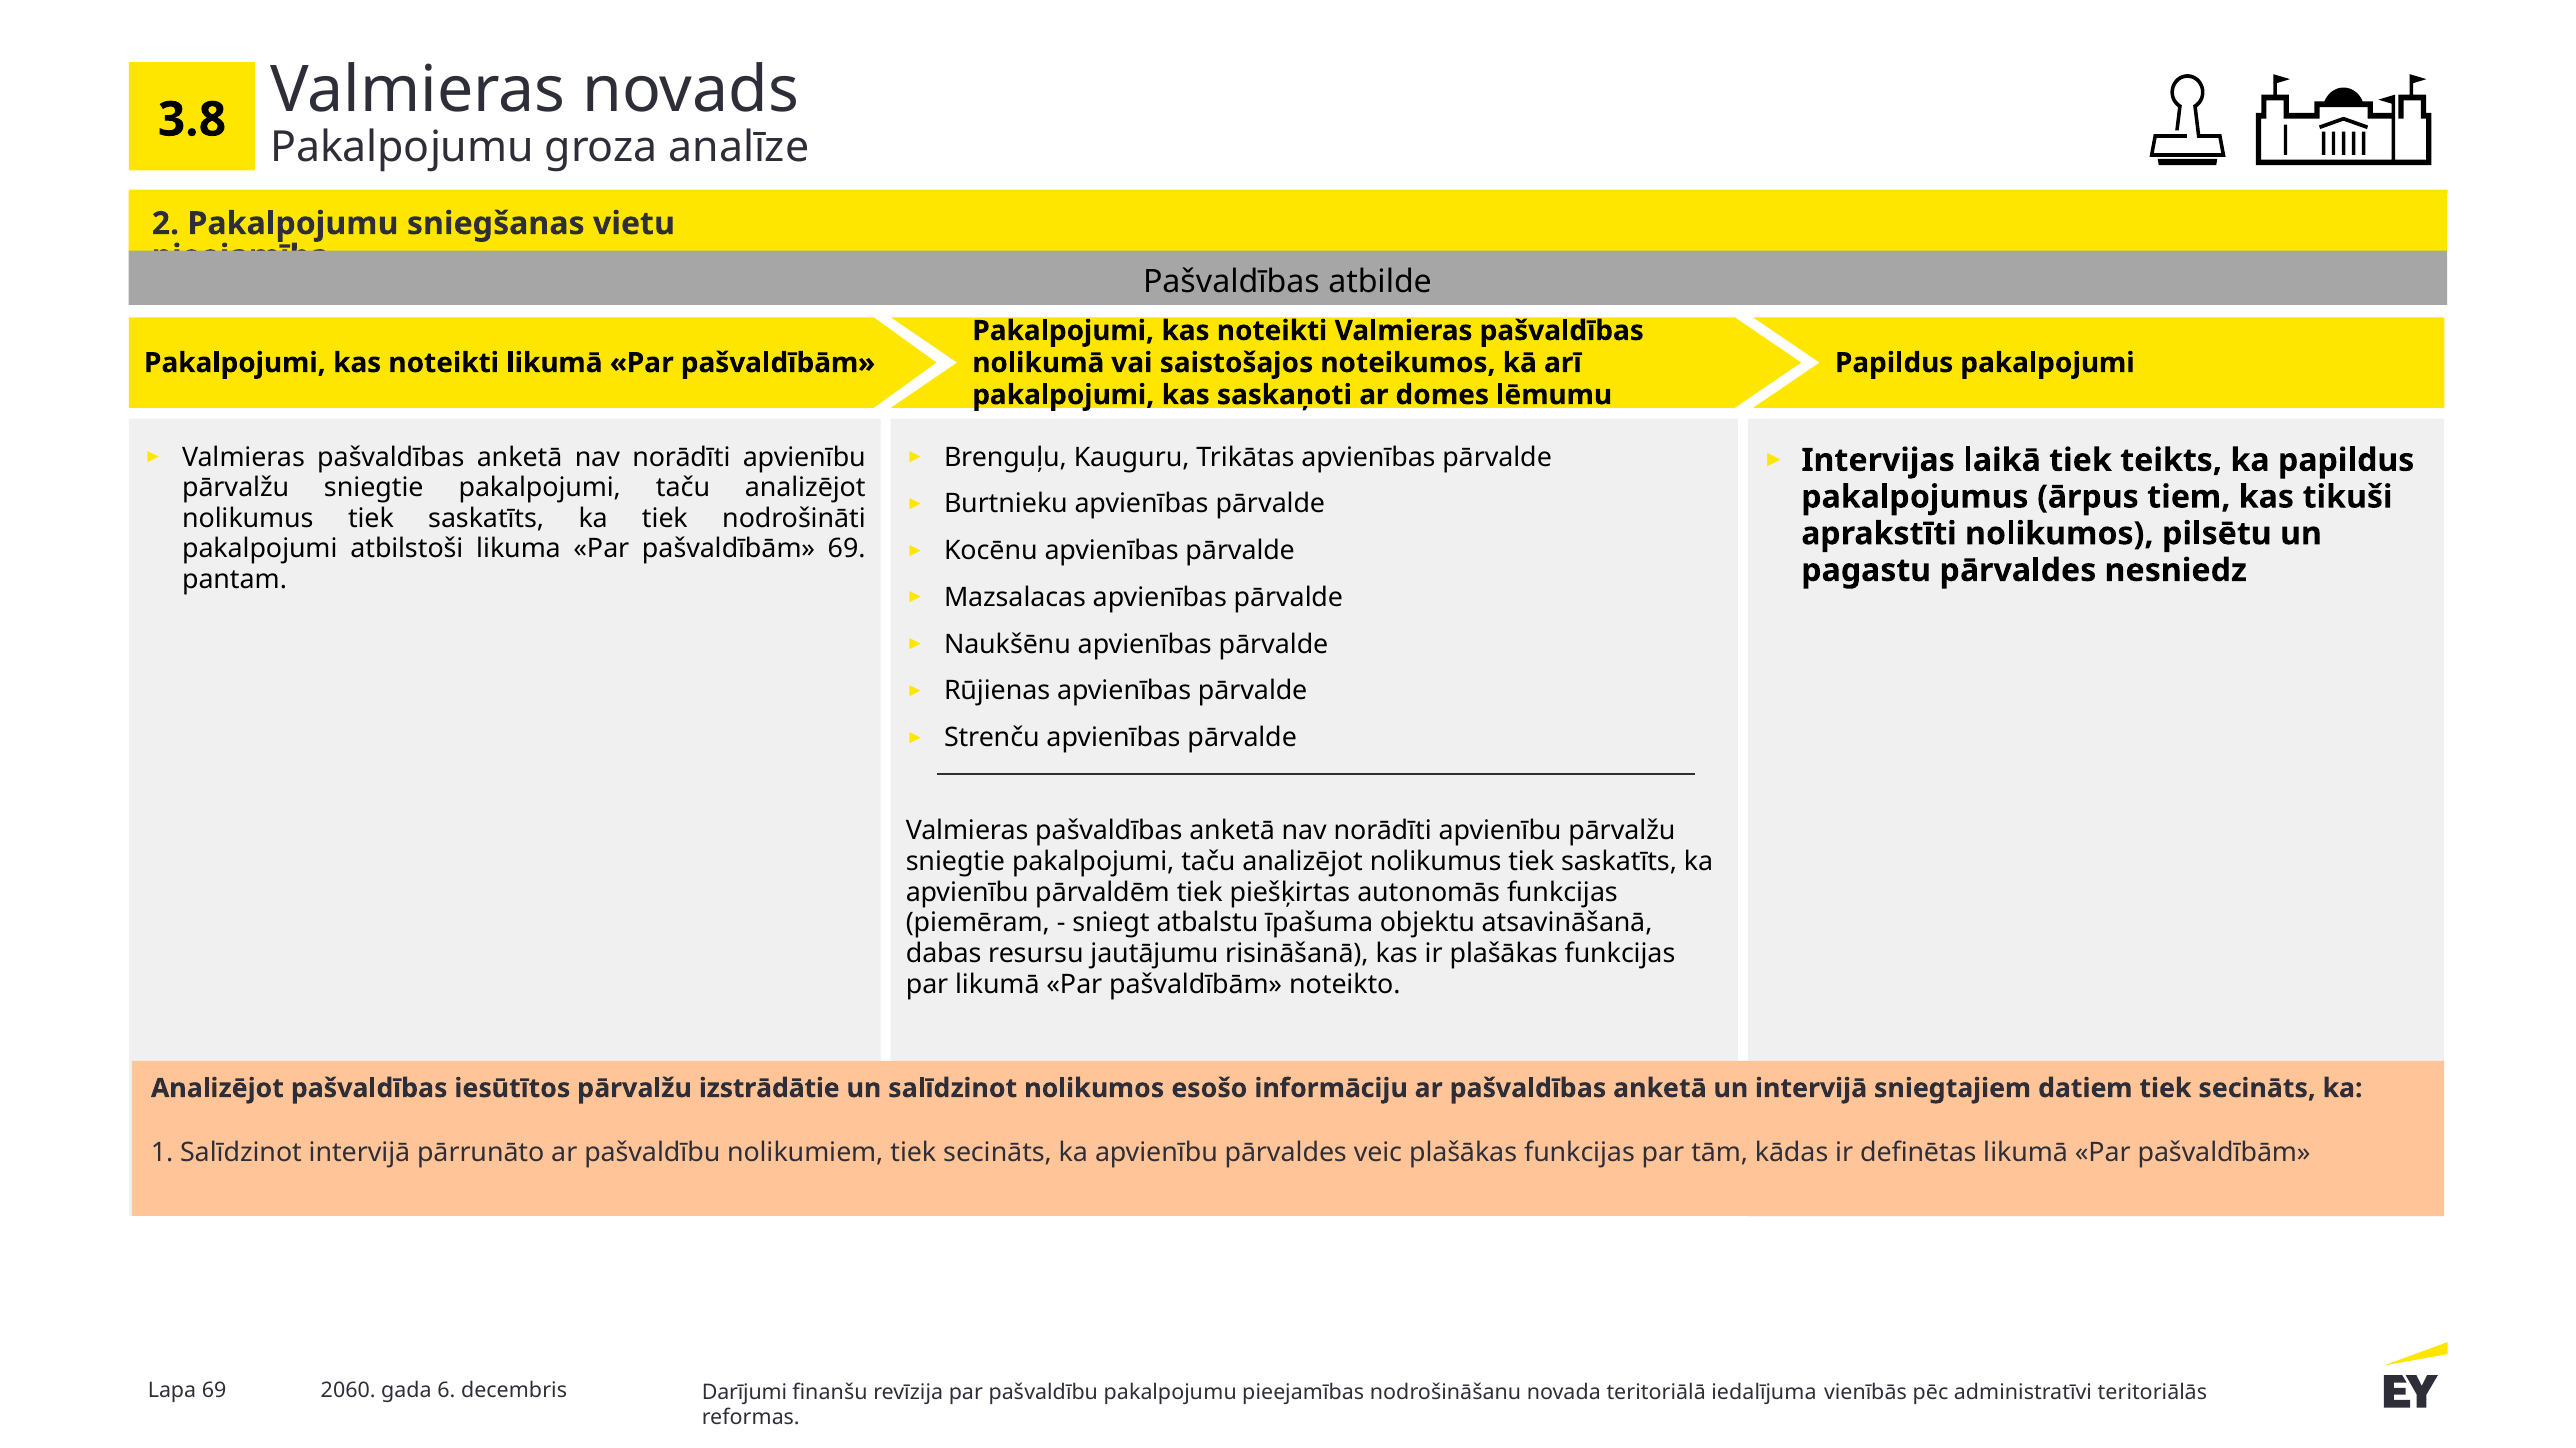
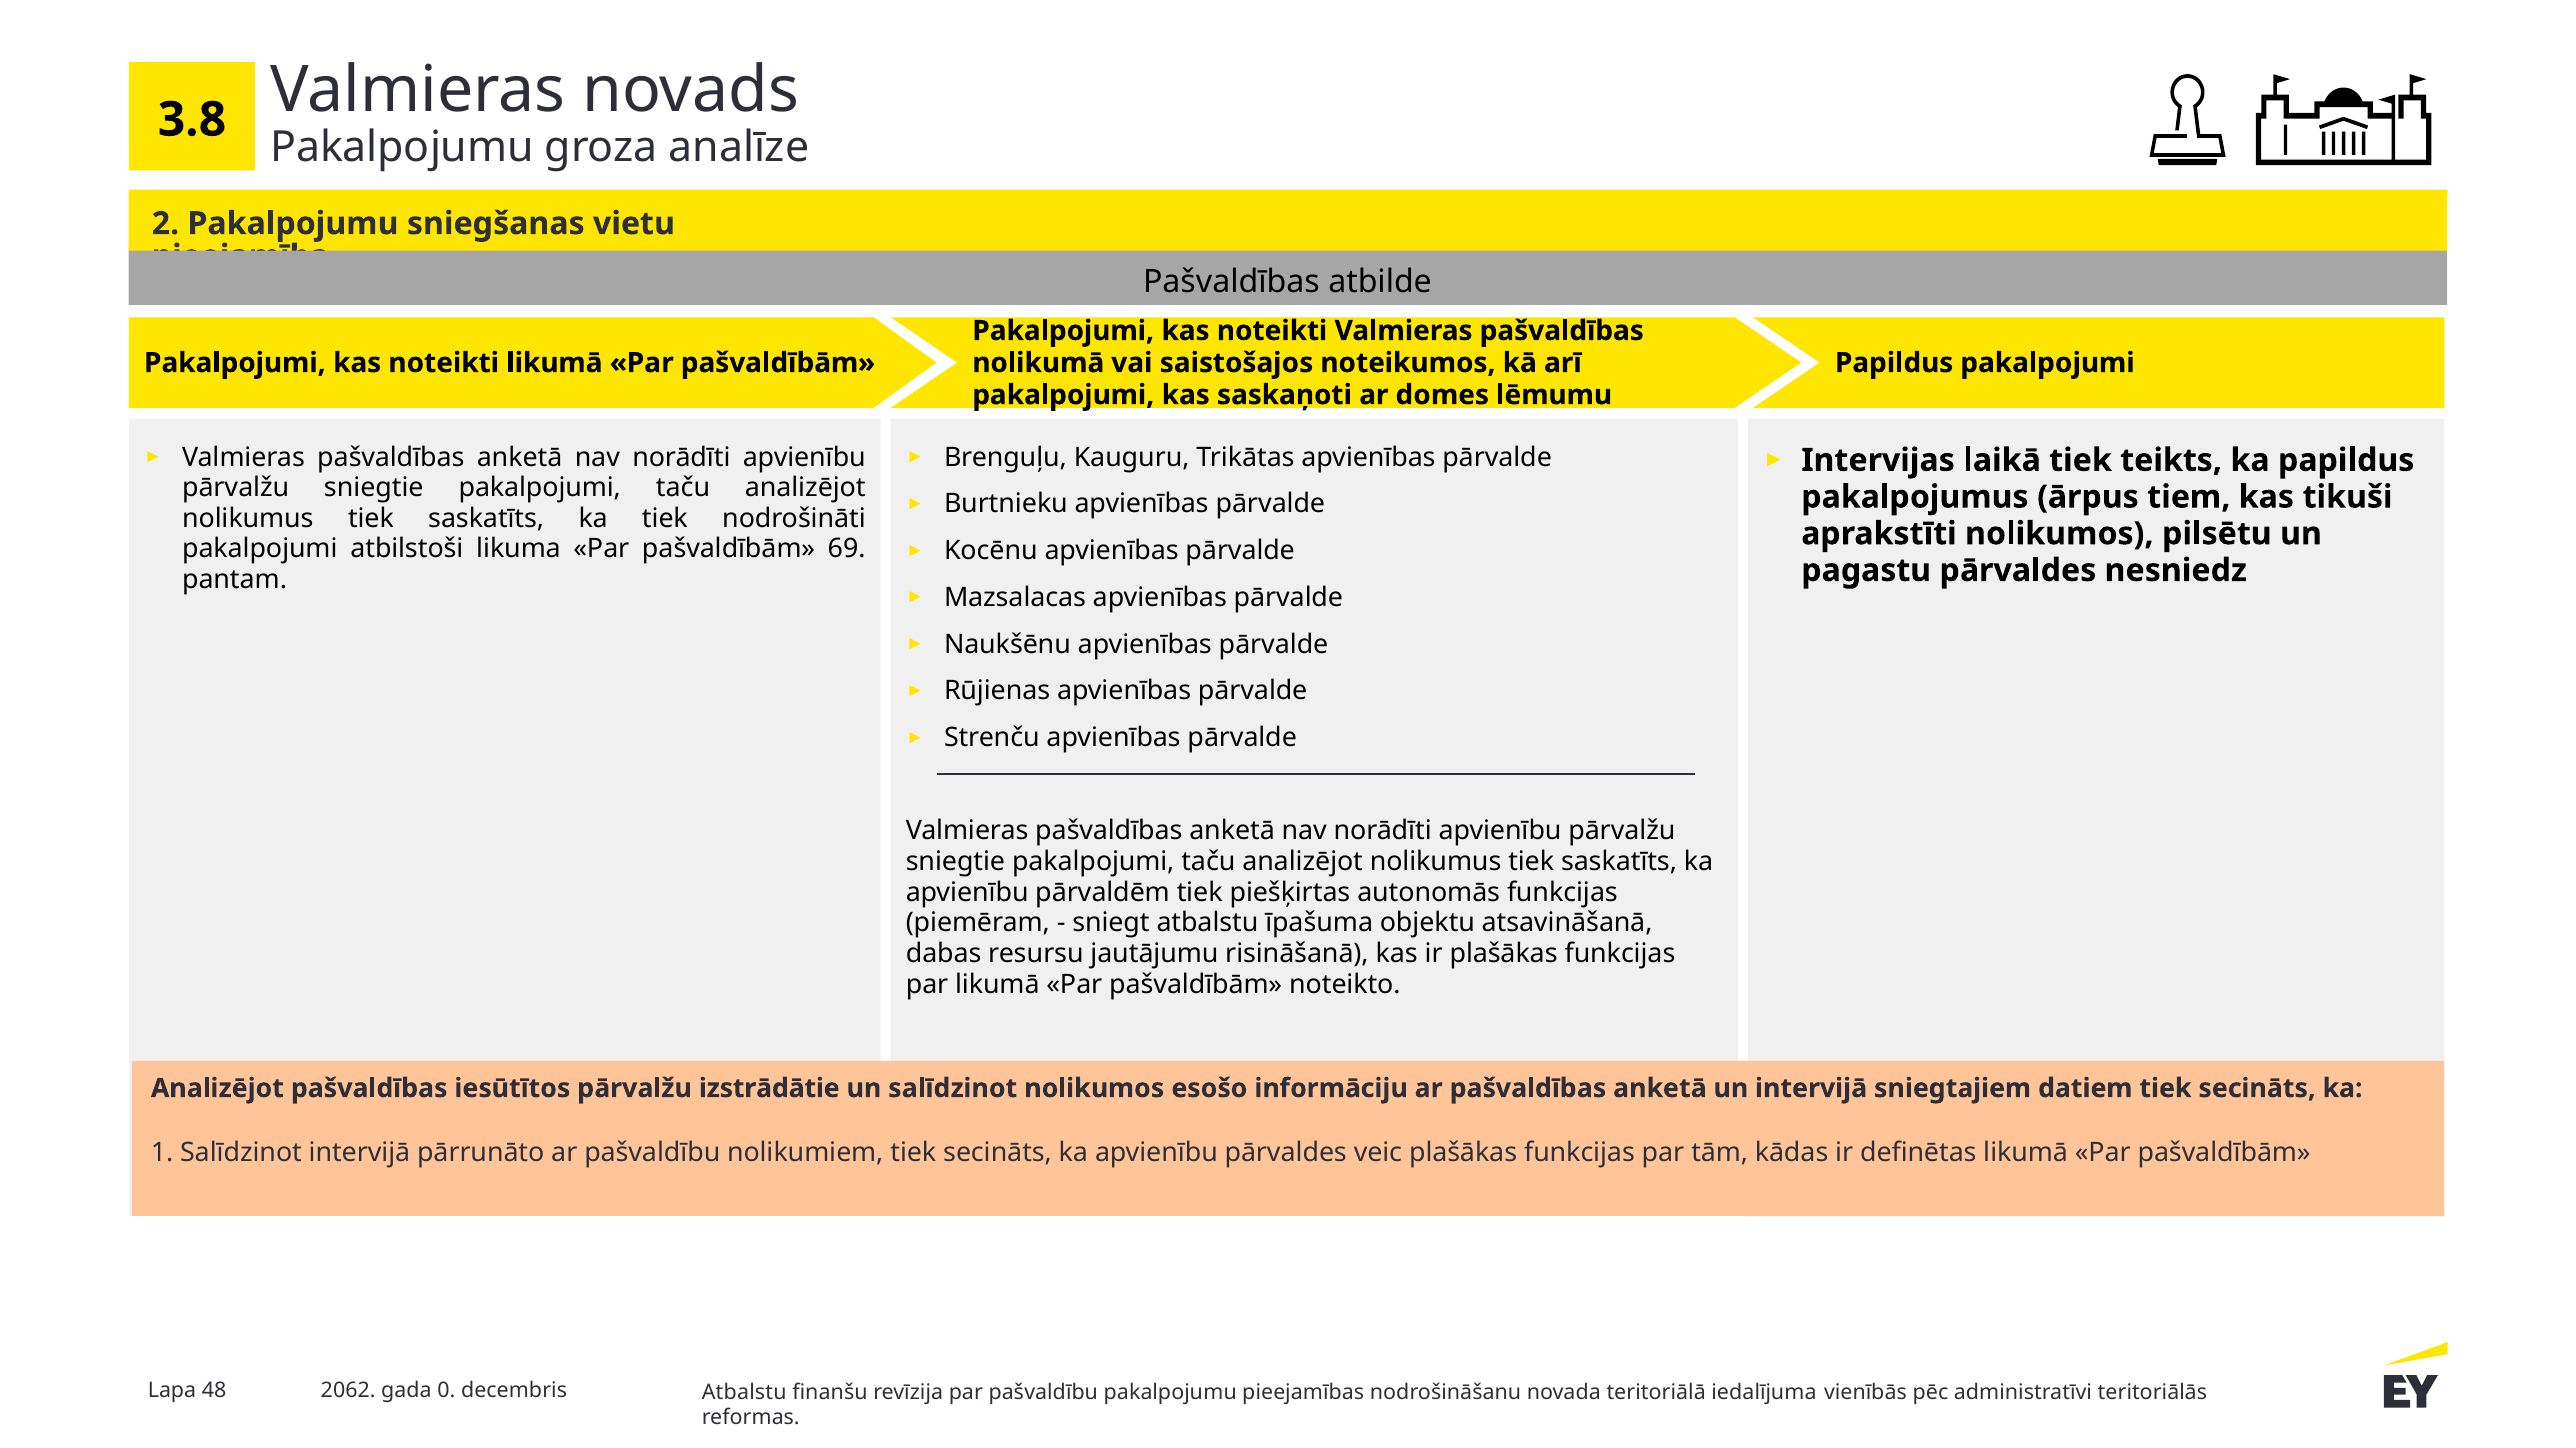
Lapa 69: 69 -> 48
2060: 2060 -> 2062
6: 6 -> 0
Darījumi at (744, 1392): Darījumi -> Atbalstu
